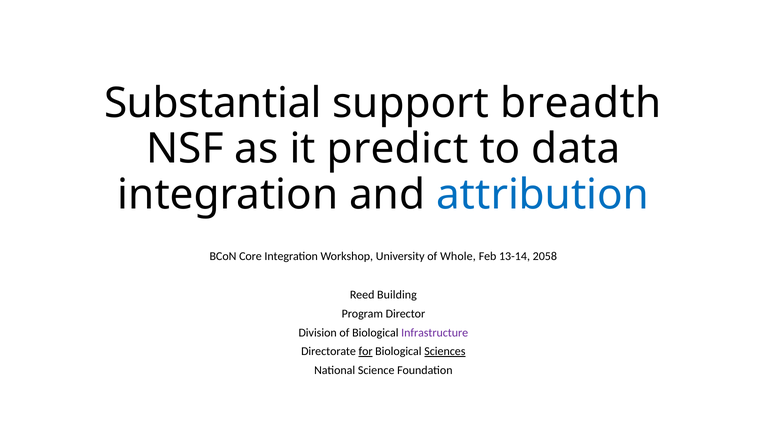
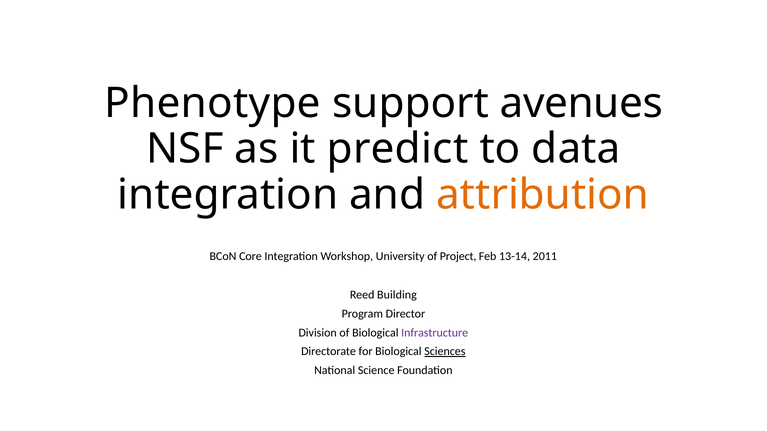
Substantial: Substantial -> Phenotype
breadth: breadth -> avenues
attribution colour: blue -> orange
Whole: Whole -> Project
2058: 2058 -> 2011
for underline: present -> none
